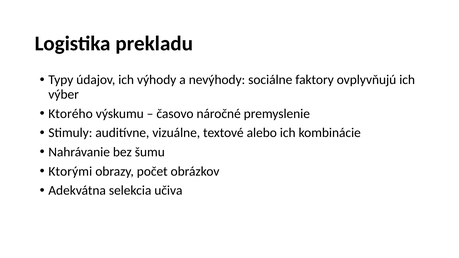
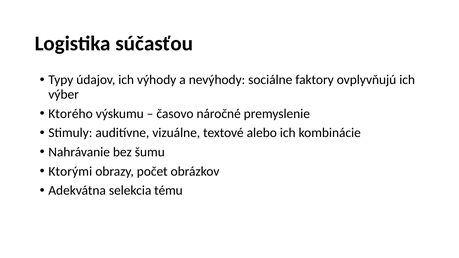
prekladu: prekladu -> súčasťou
učiva: učiva -> tému
